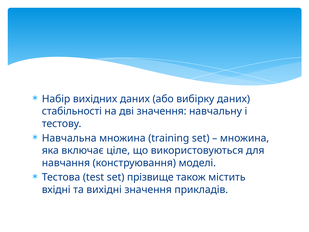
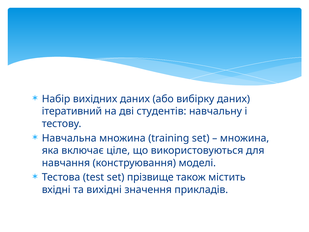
стабільності: стабільності -> ітеративний
дві значення: значення -> студентів
